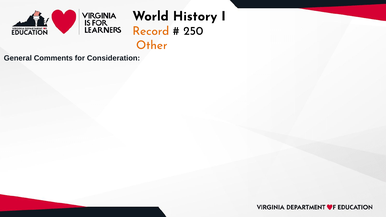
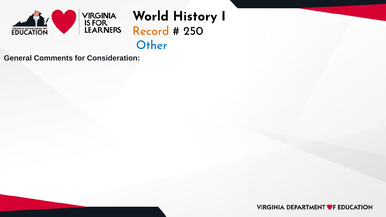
Other colour: orange -> blue
